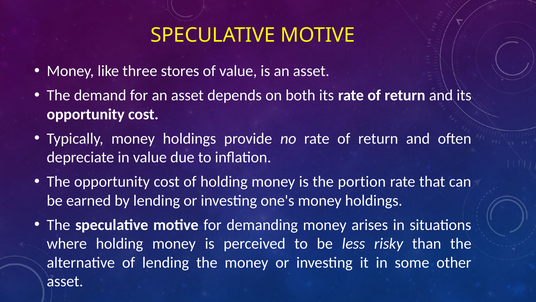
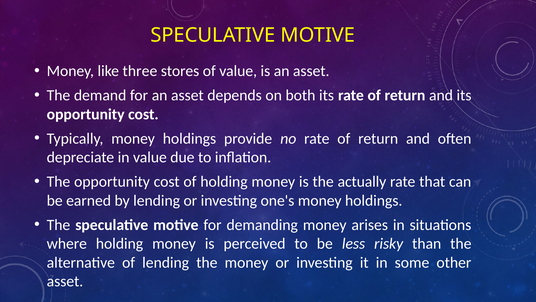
portion: portion -> actually
